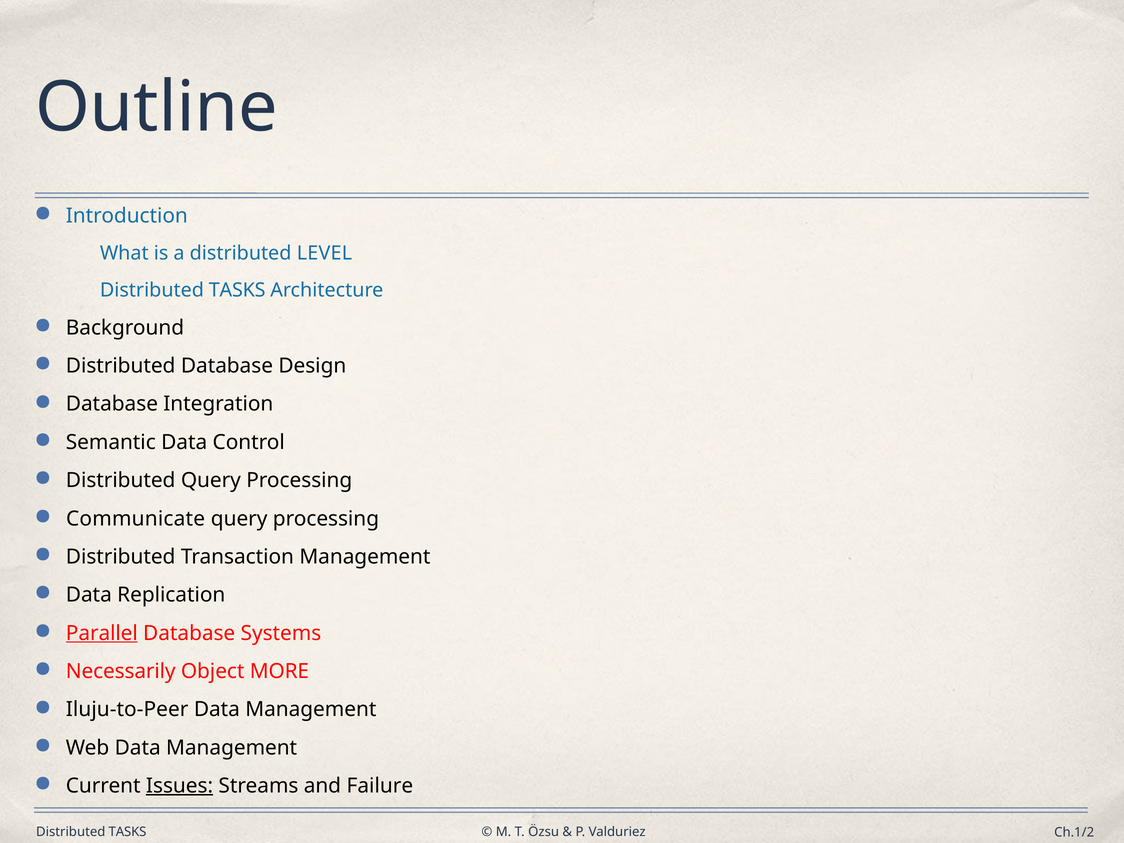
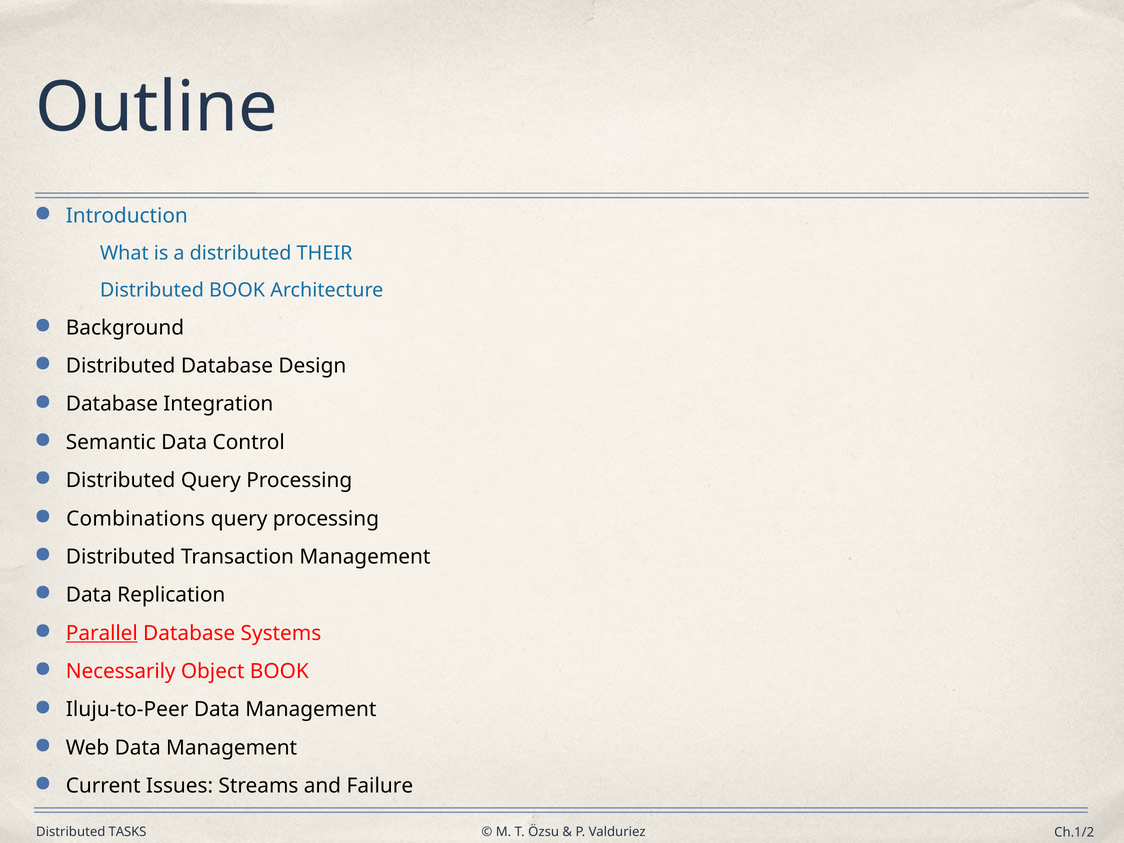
LEVEL: LEVEL -> THEIR
TASKS at (237, 290): TASKS -> BOOK
Communicate: Communicate -> Combinations
Object MORE: MORE -> BOOK
Issues underline: present -> none
